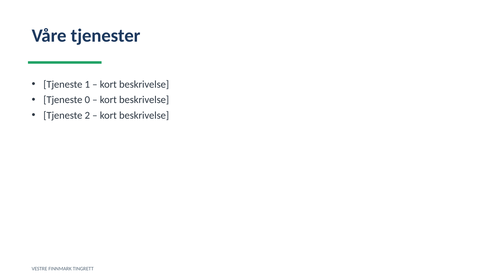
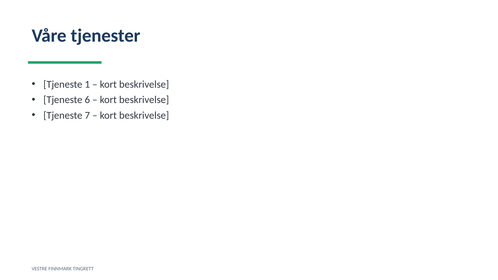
0: 0 -> 6
2: 2 -> 7
